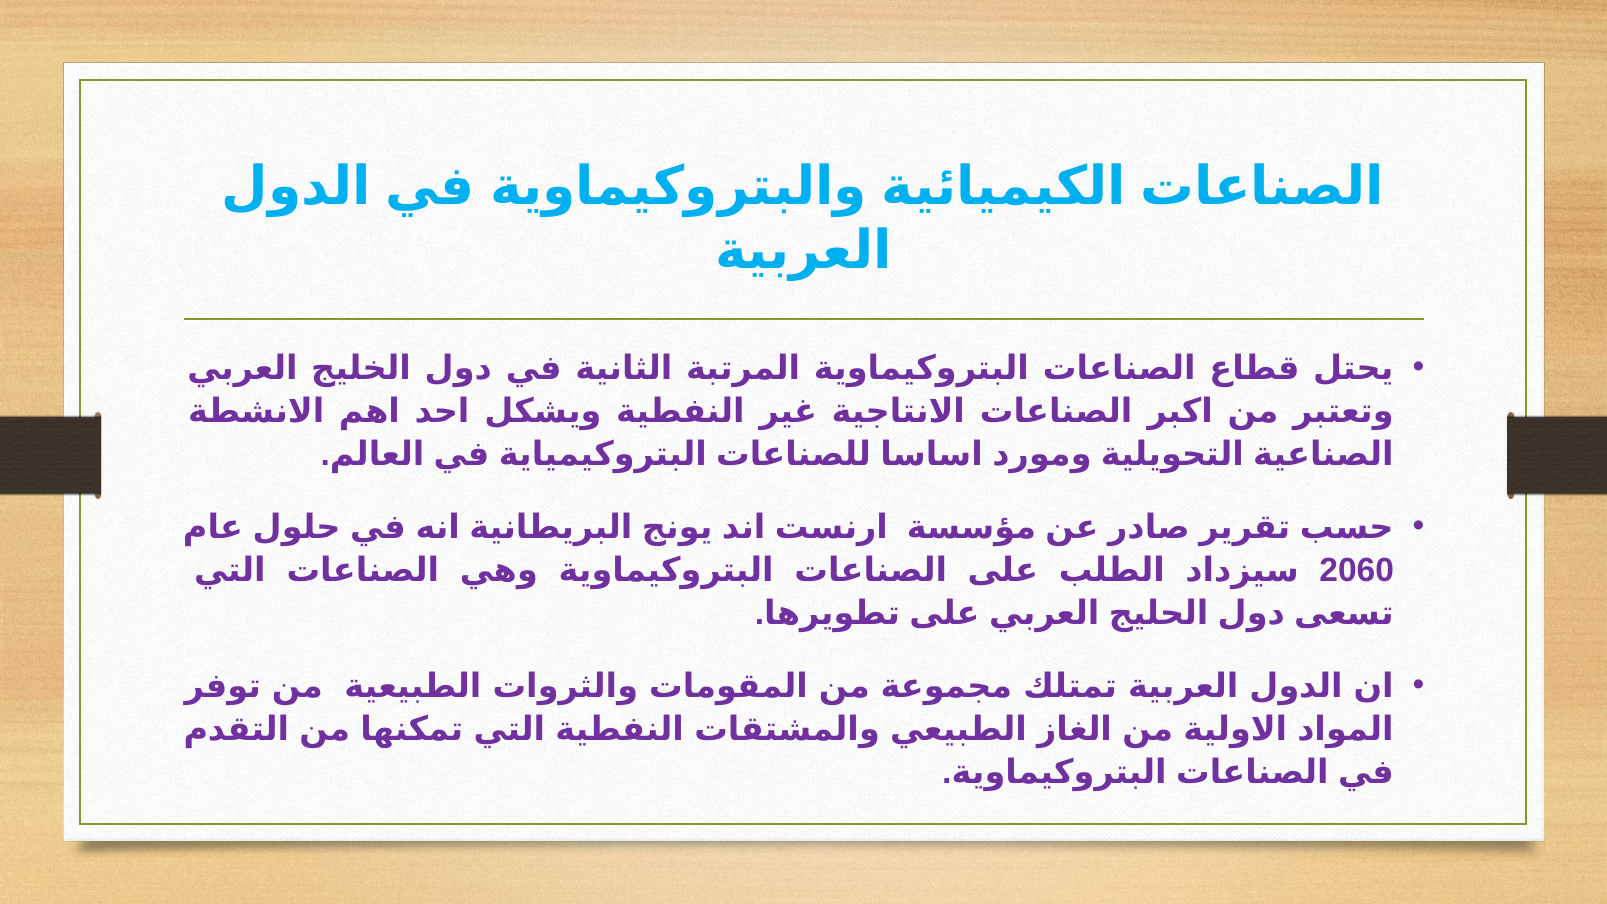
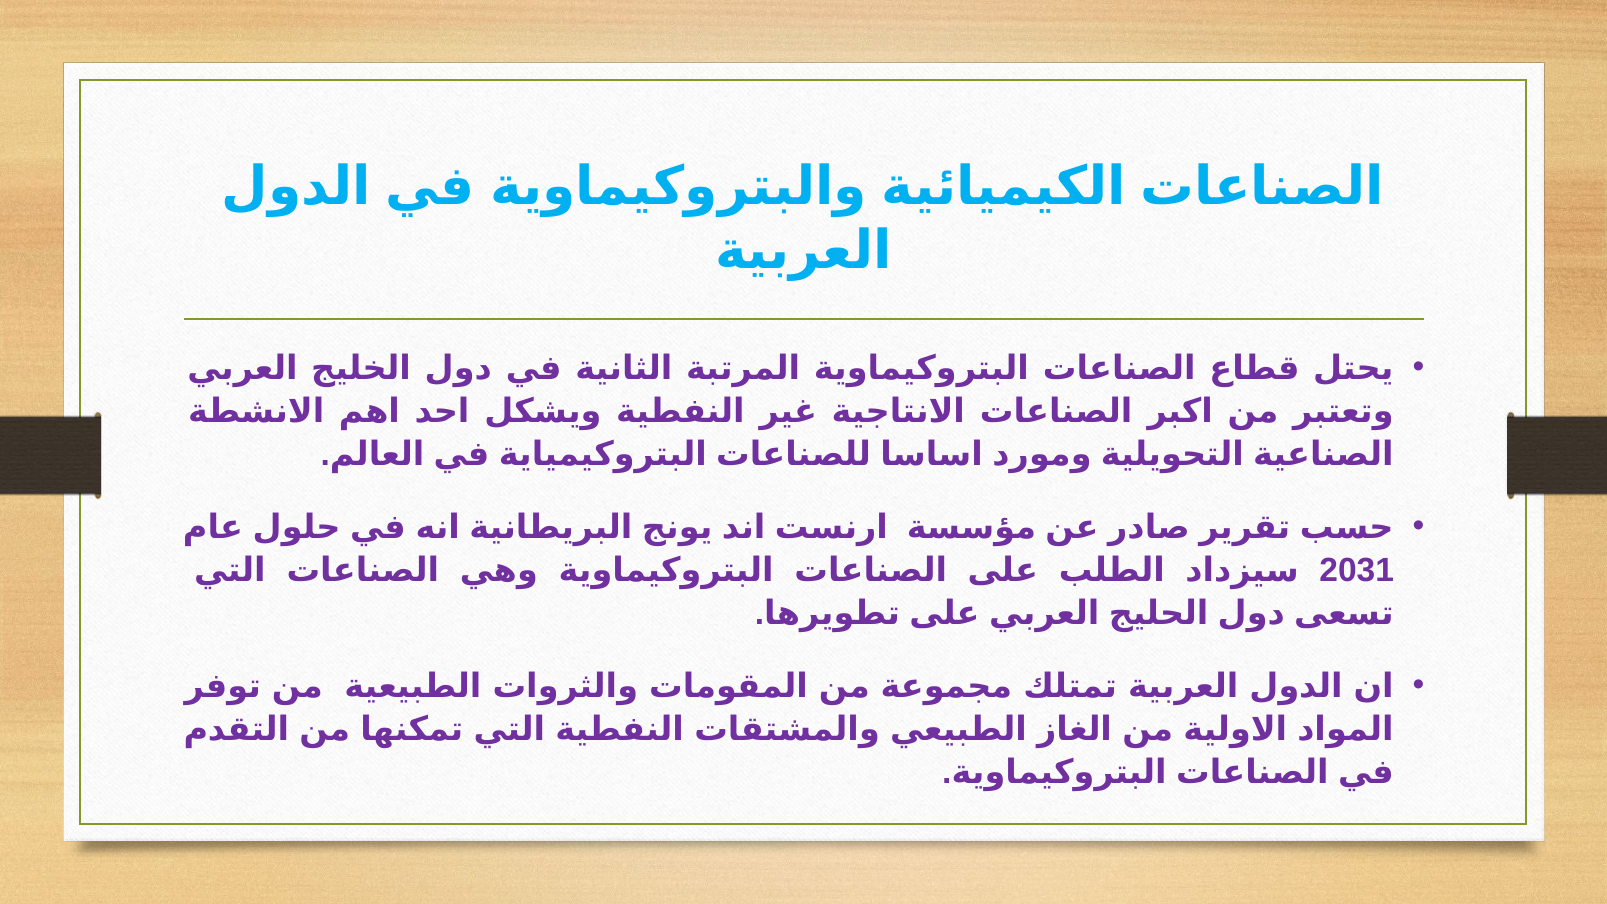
2060: 2060 -> 2031
